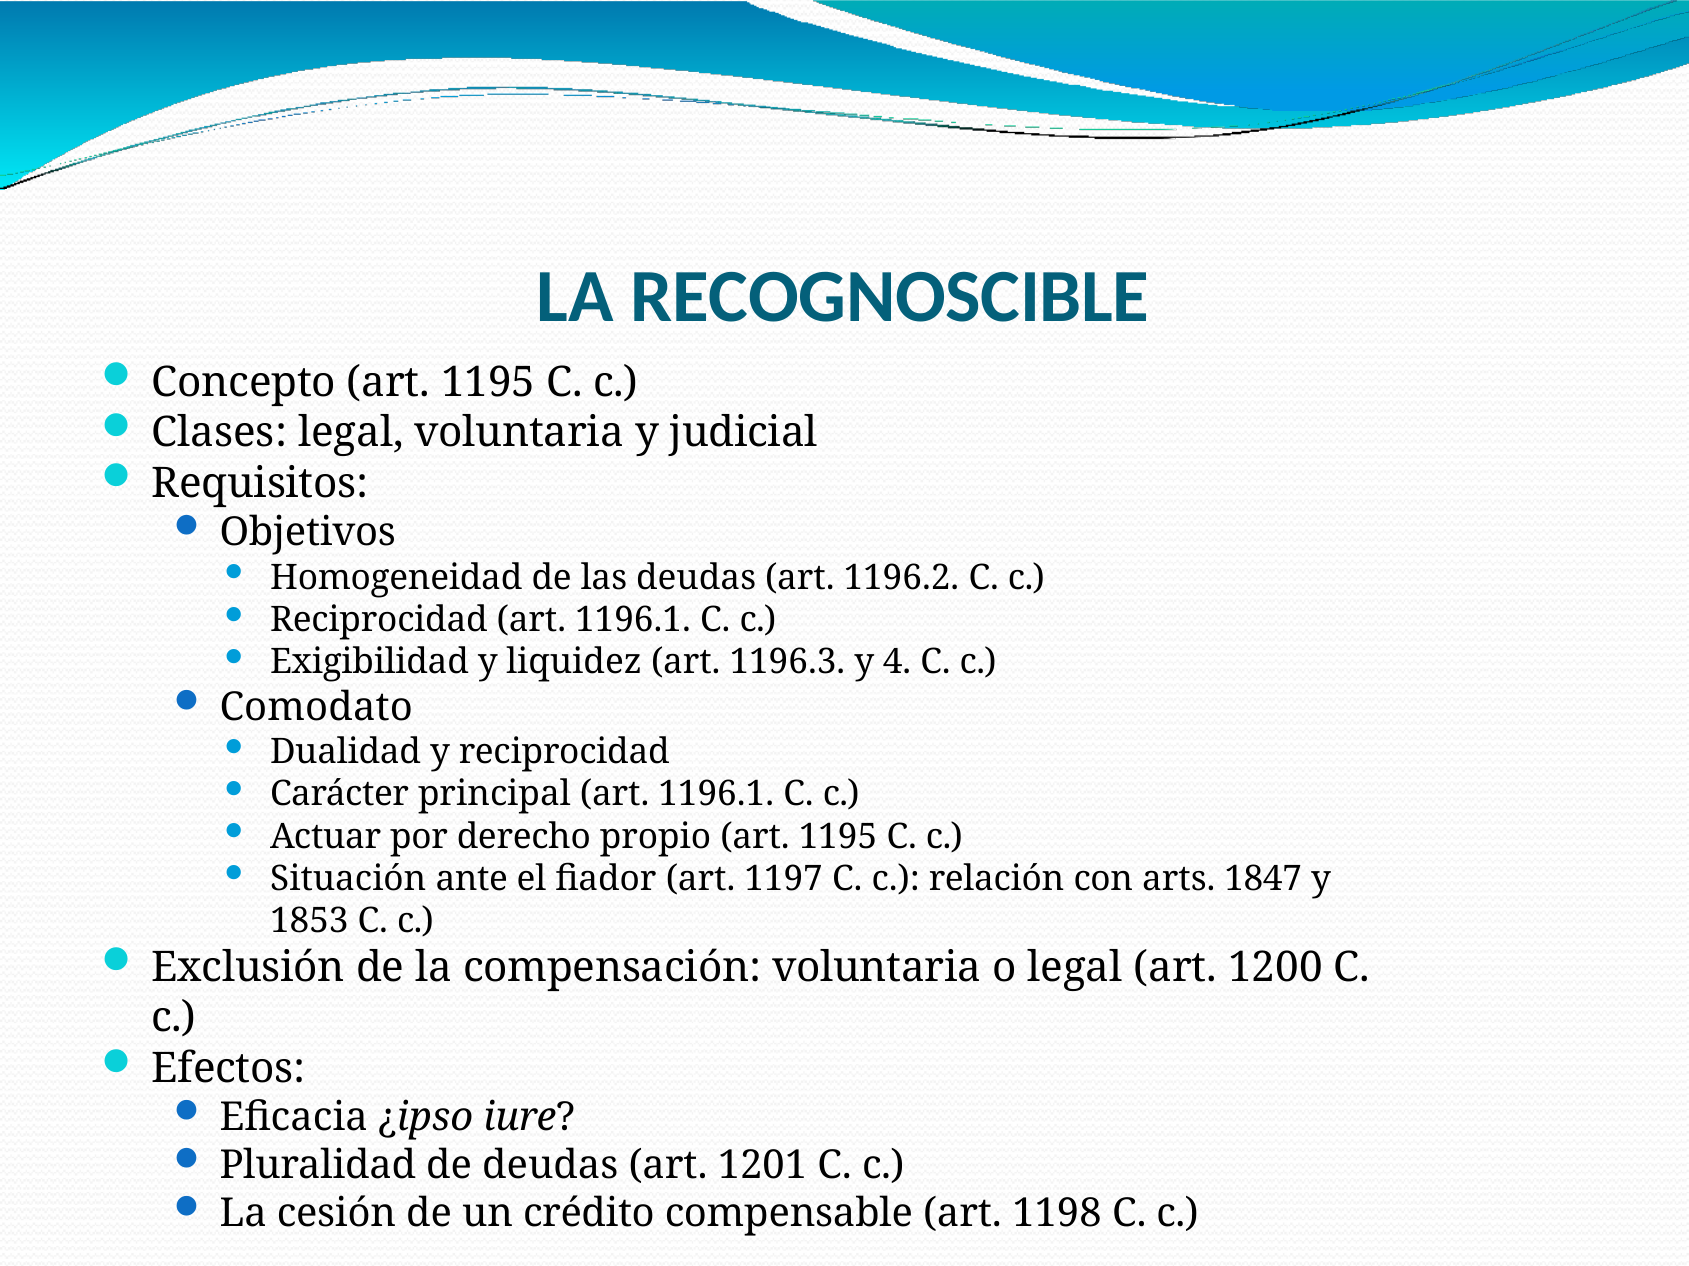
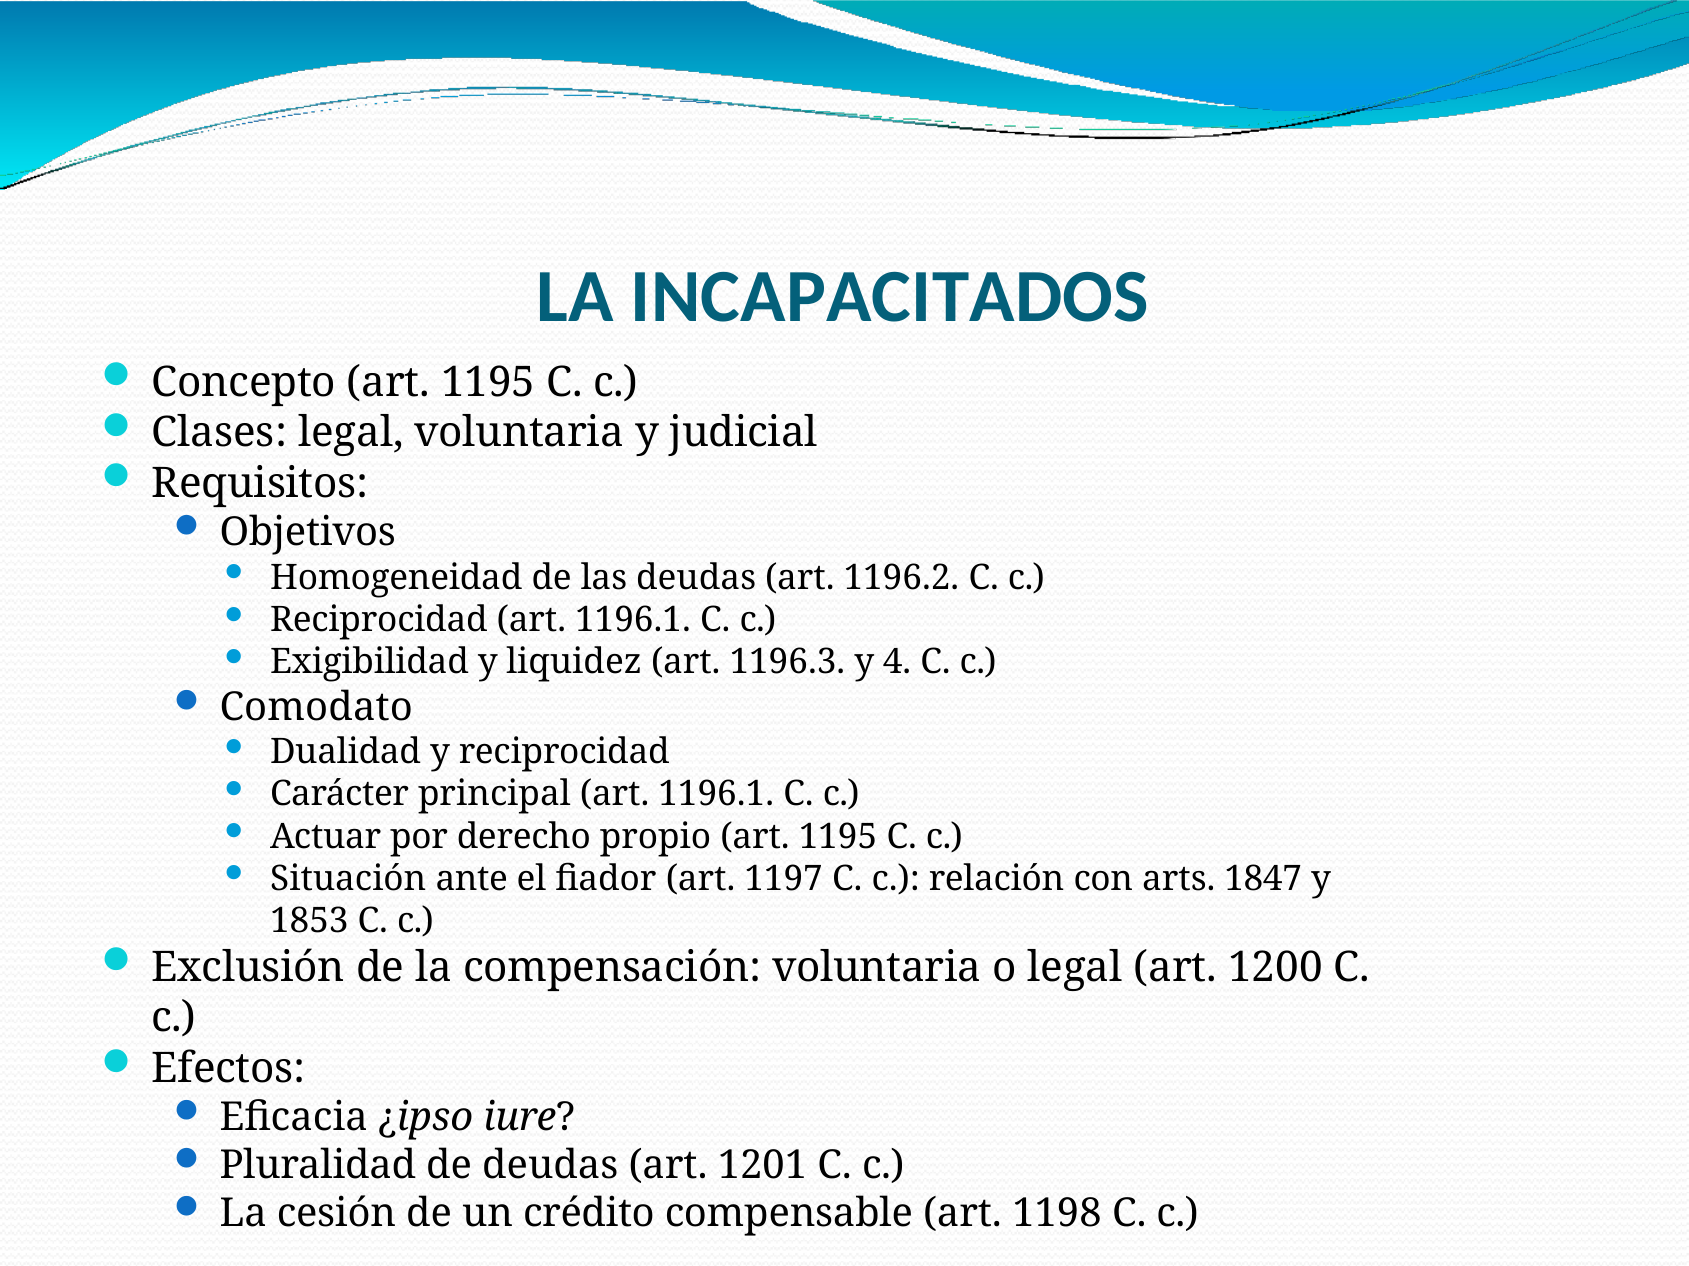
RECOGNOSCIBLE: RECOGNOSCIBLE -> INCAPACITADOS
